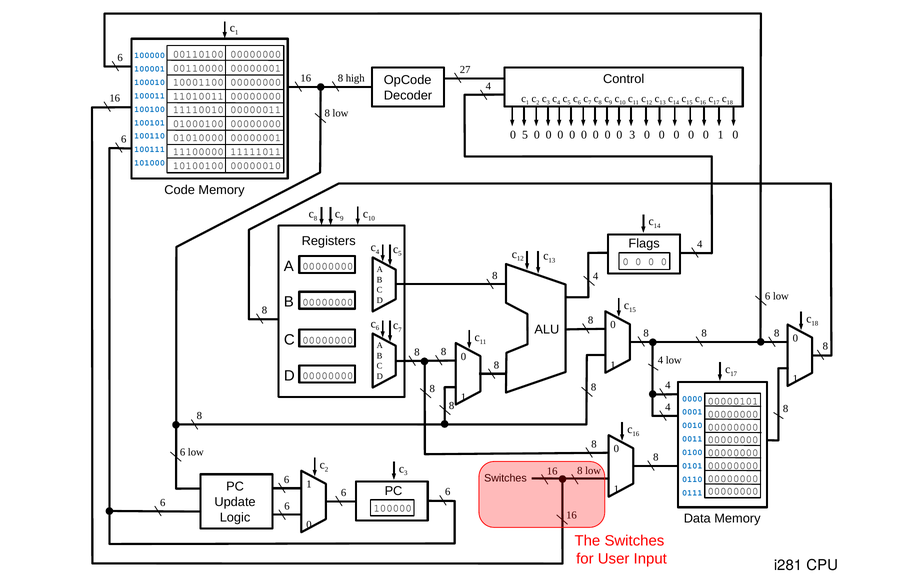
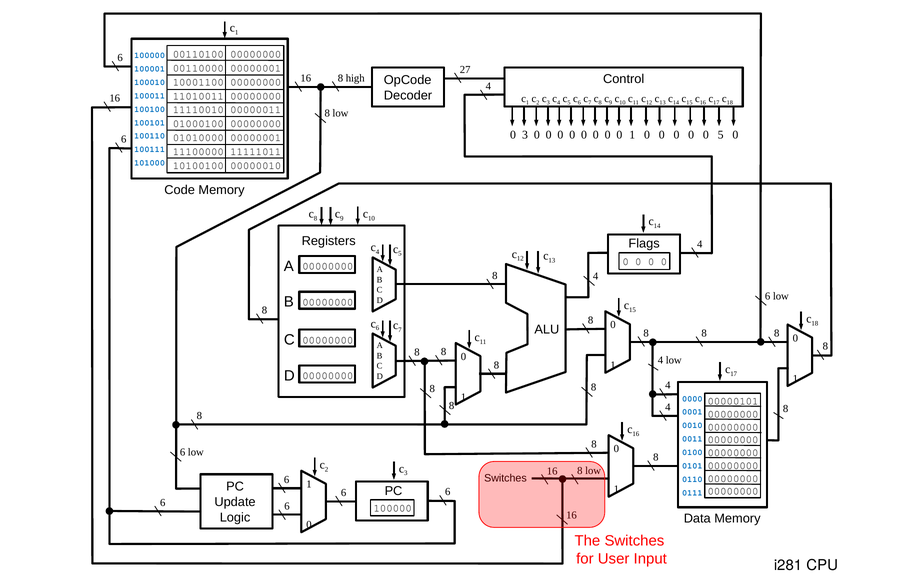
0 5: 5 -> 3
0 0 3: 3 -> 1
0 0 1: 1 -> 5
